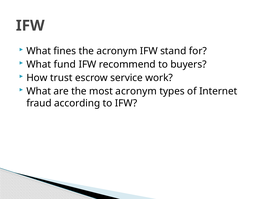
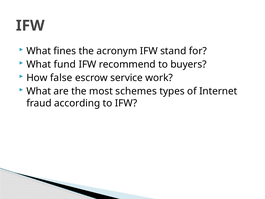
trust: trust -> false
most acronym: acronym -> schemes
